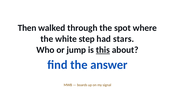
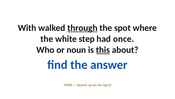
Then: Then -> With
through underline: none -> present
stars: stars -> once
jump: jump -> noun
